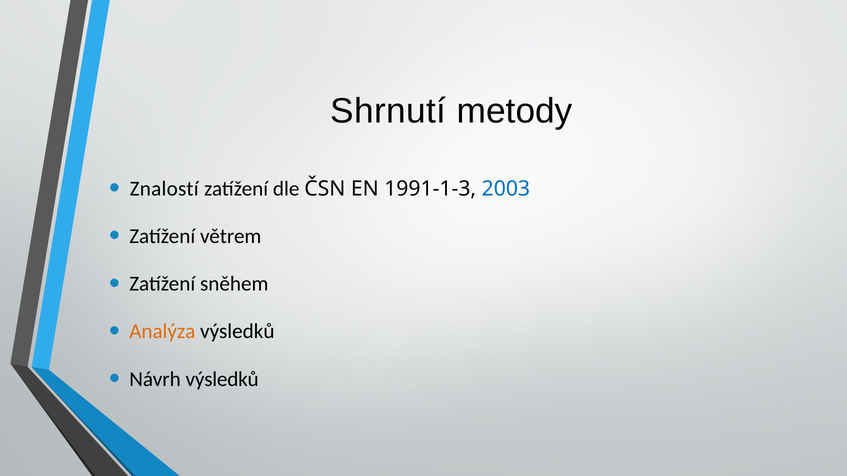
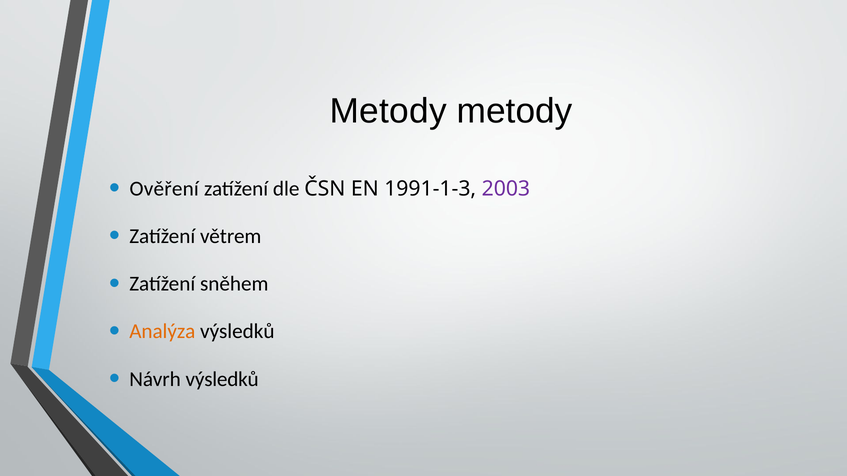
Shrnutí at (388, 111): Shrnutí -> Metody
Znalostí: Znalostí -> Ověření
2003 colour: blue -> purple
